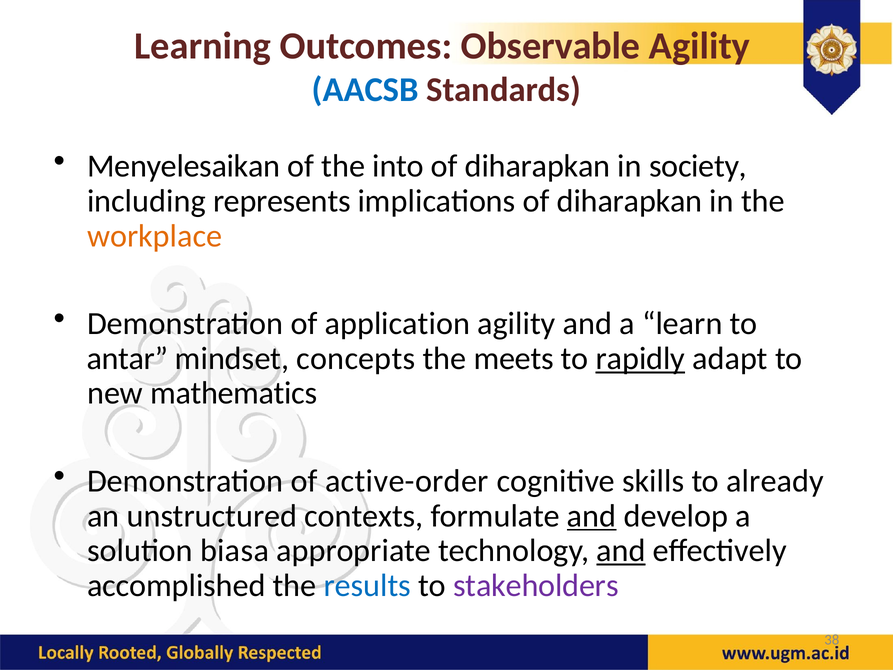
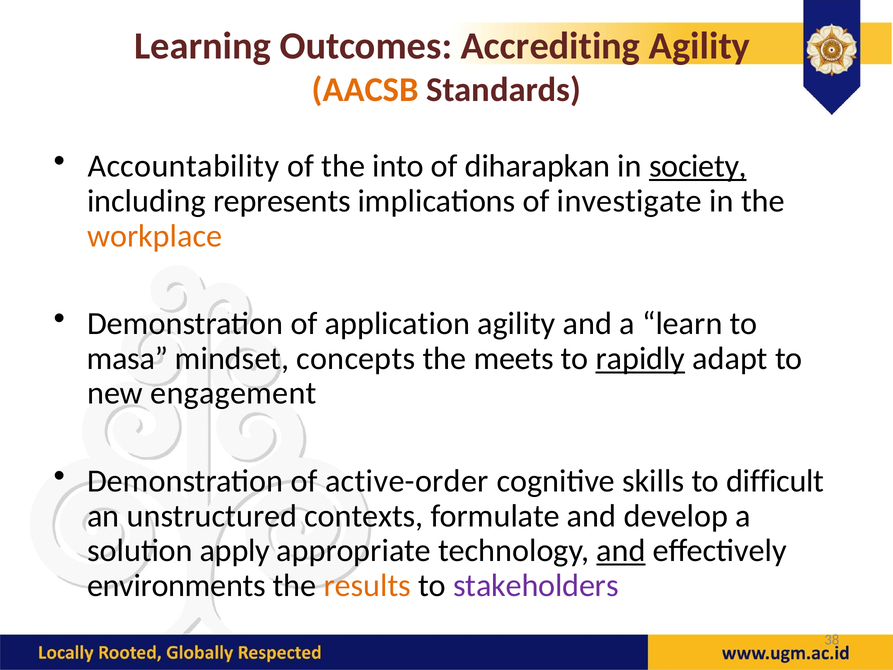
Observable: Observable -> Accrediting
AACSB colour: blue -> orange
Menyelesaikan: Menyelesaikan -> Accountability
society underline: none -> present
implications of diharapkan: diharapkan -> investigate
antar: antar -> masa
mathematics: mathematics -> engagement
already: already -> difficult
and at (592, 516) underline: present -> none
biasa: biasa -> apply
accomplished: accomplished -> environments
results colour: blue -> orange
